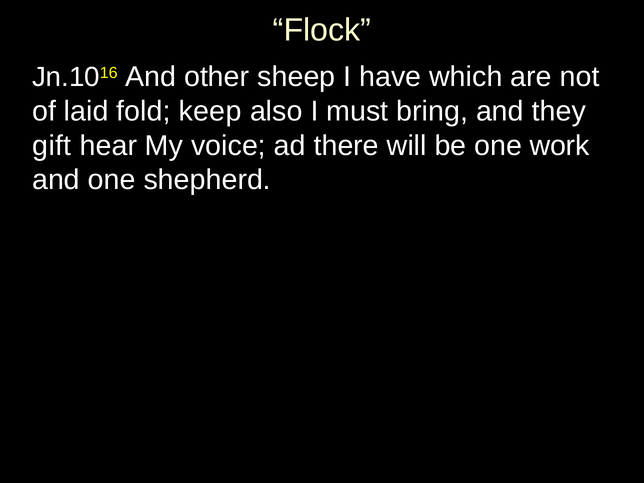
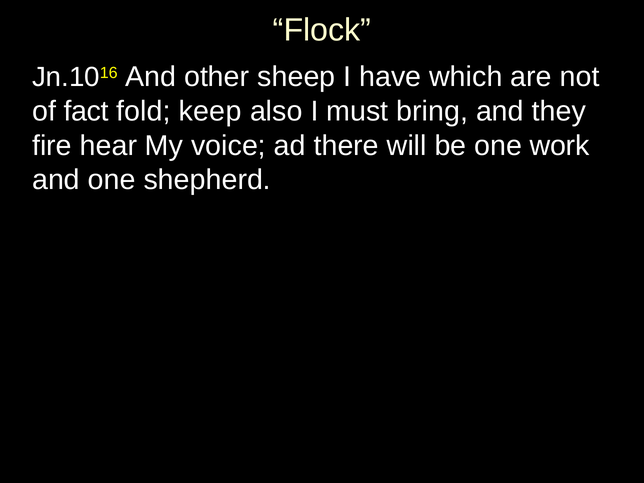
laid: laid -> fact
gift: gift -> fire
